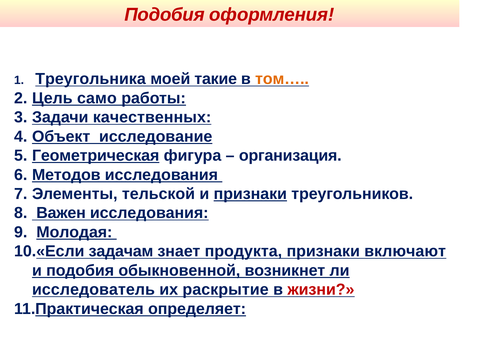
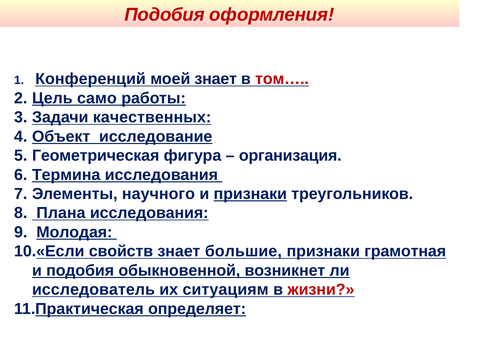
Треугольника: Треугольника -> Конференций
моей такие: такие -> знает
том… colour: orange -> red
Геометрическая underline: present -> none
Методов: Методов -> Термина
тельской: тельской -> научного
Важен: Важен -> Плана
задачам: задачам -> свойств
продукта: продукта -> большие
включают: включают -> грамотная
раскрытие: раскрытие -> ситуациям
